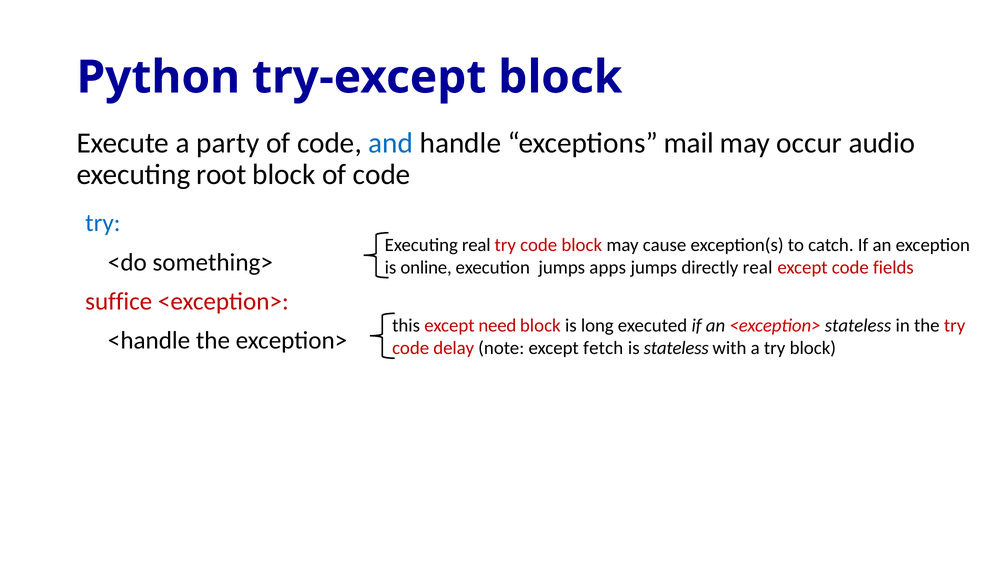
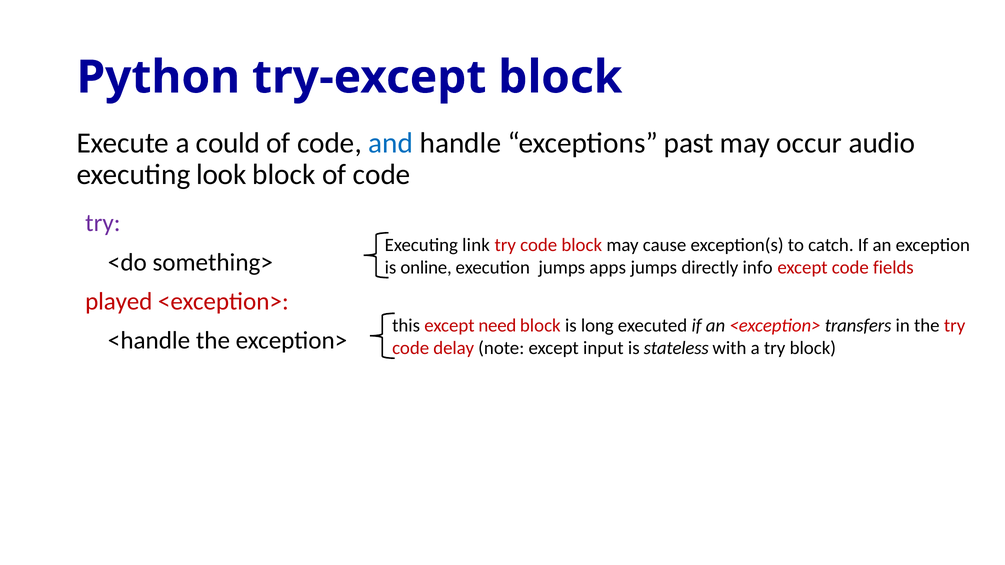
party: party -> could
mail: mail -> past
root: root -> look
try at (103, 223) colour: blue -> purple
Executing real: real -> link
directly real: real -> info
suffice: suffice -> played
<exception> stateless: stateless -> transfers
fetch: fetch -> input
